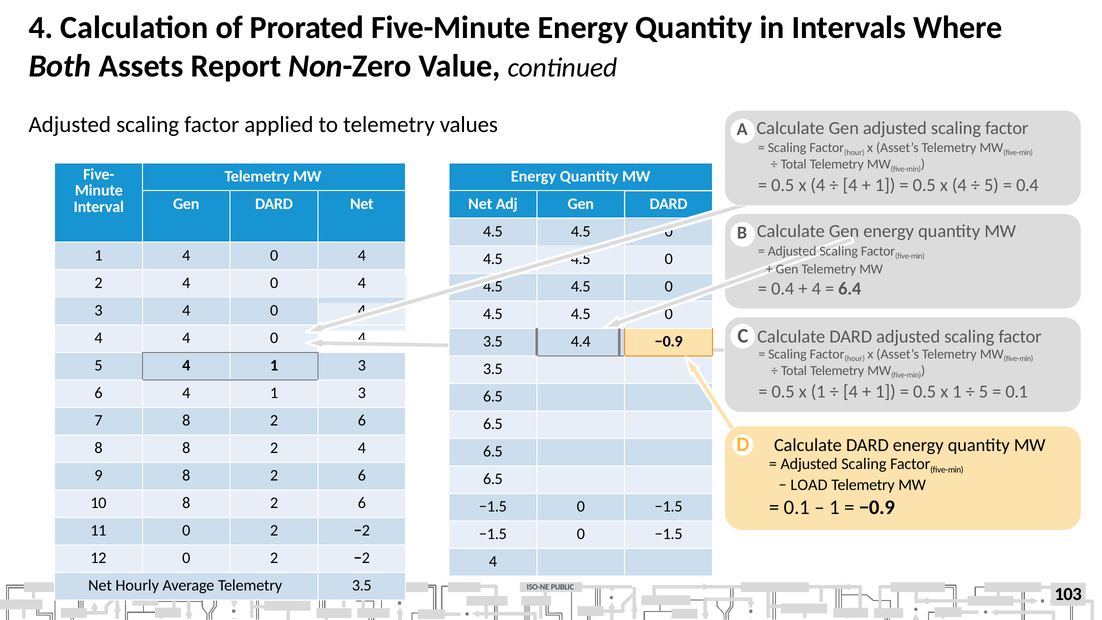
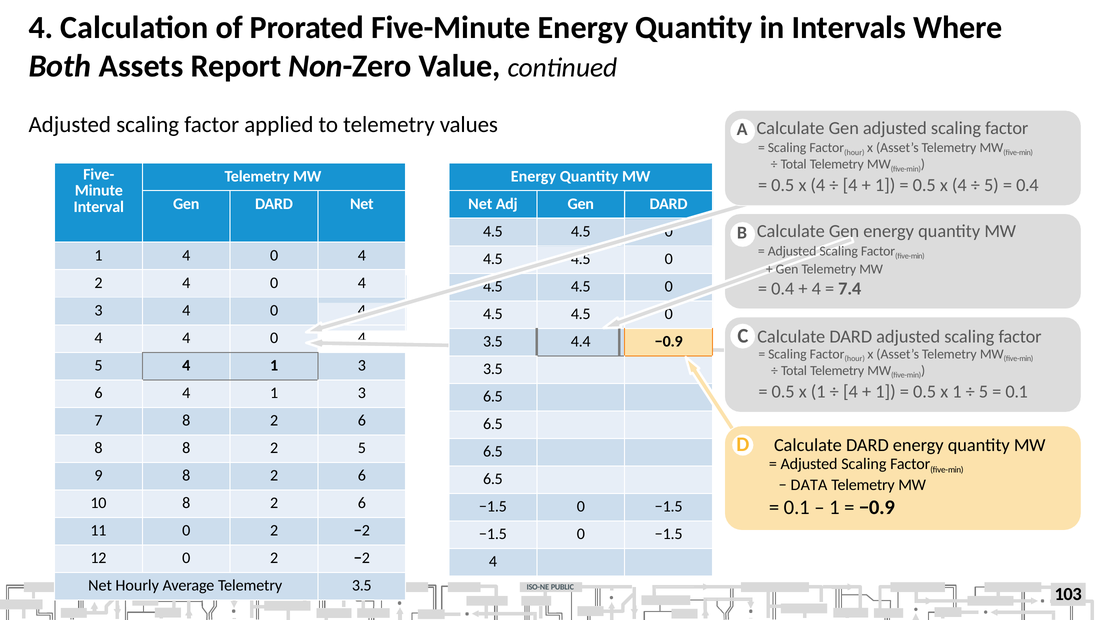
6.4: 6.4 -> 7.4
8 2 4: 4 -> 5
LOAD: LOAD -> DATA
